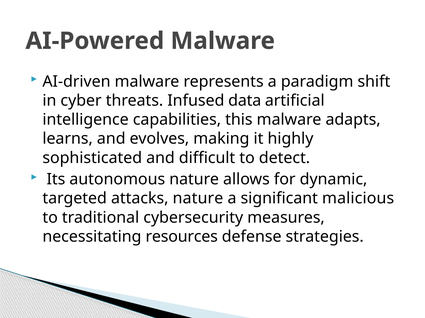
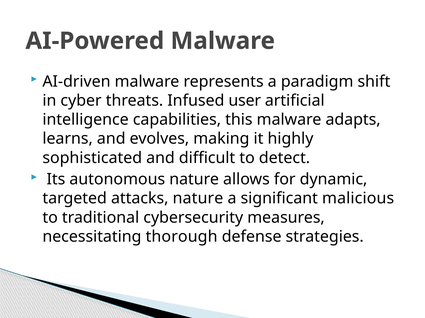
data: data -> user
resources: resources -> thorough
